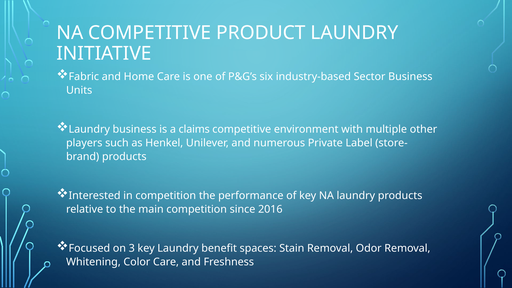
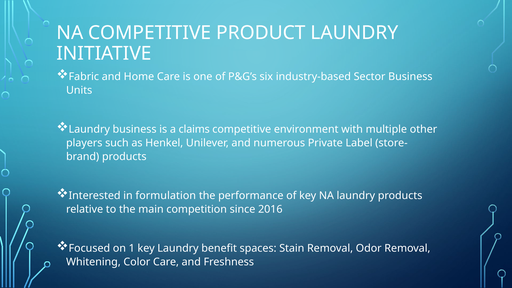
in competition: competition -> formulation
3: 3 -> 1
